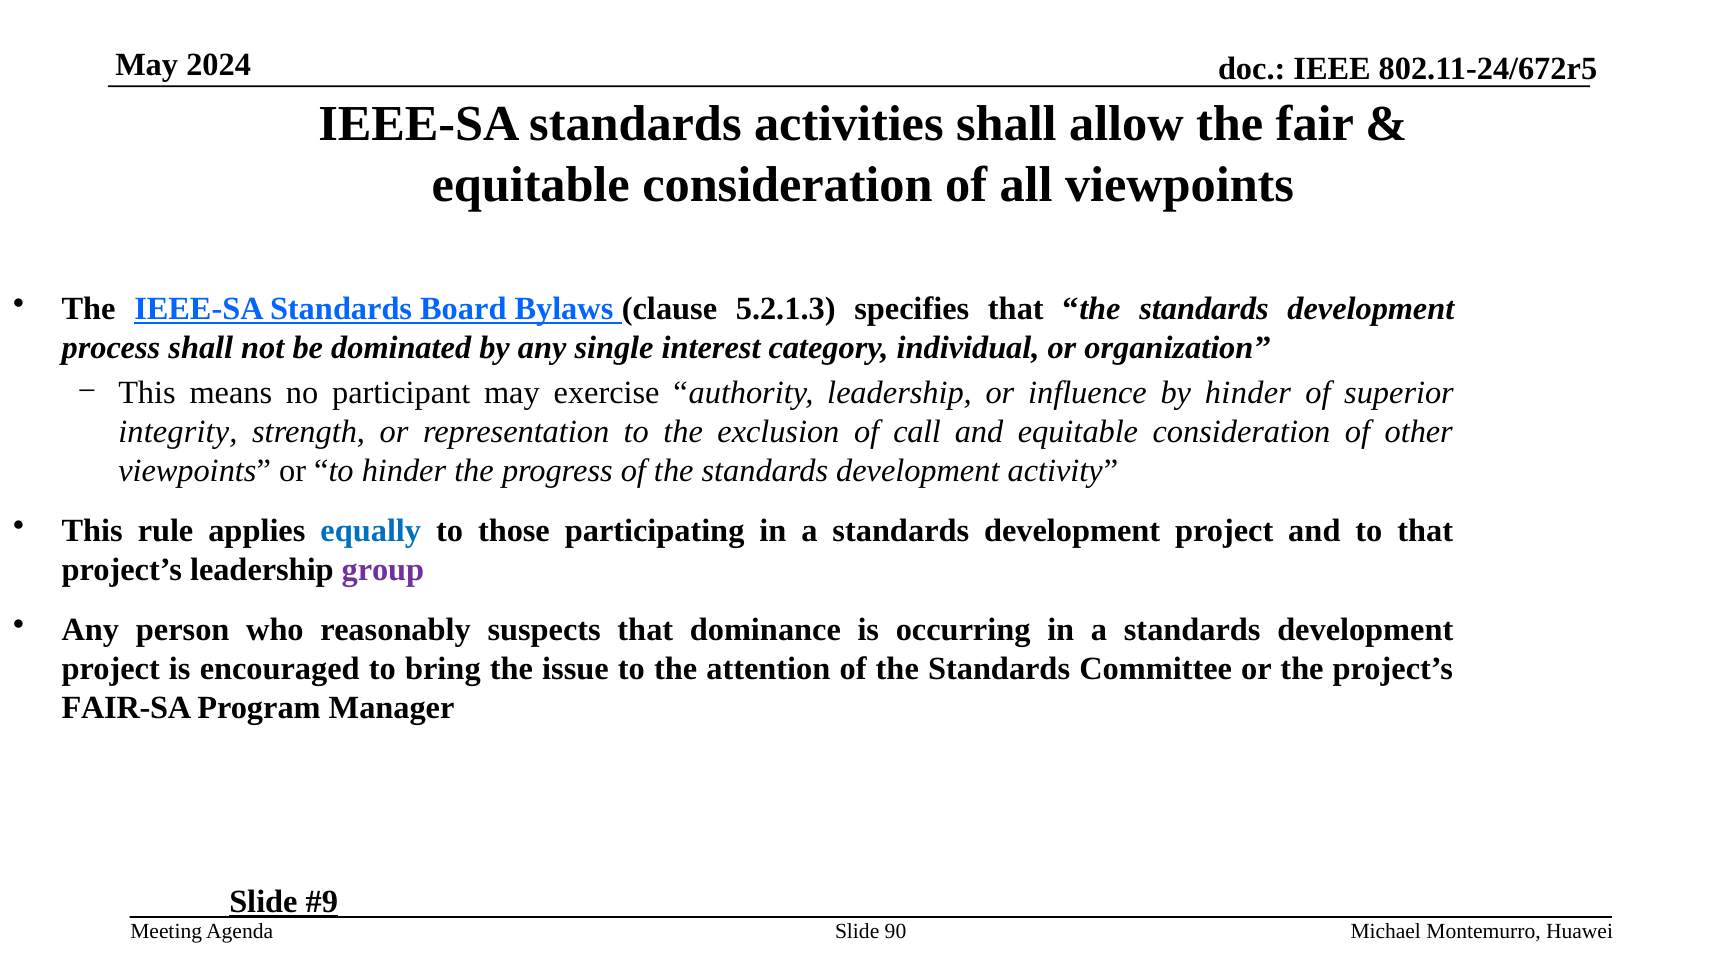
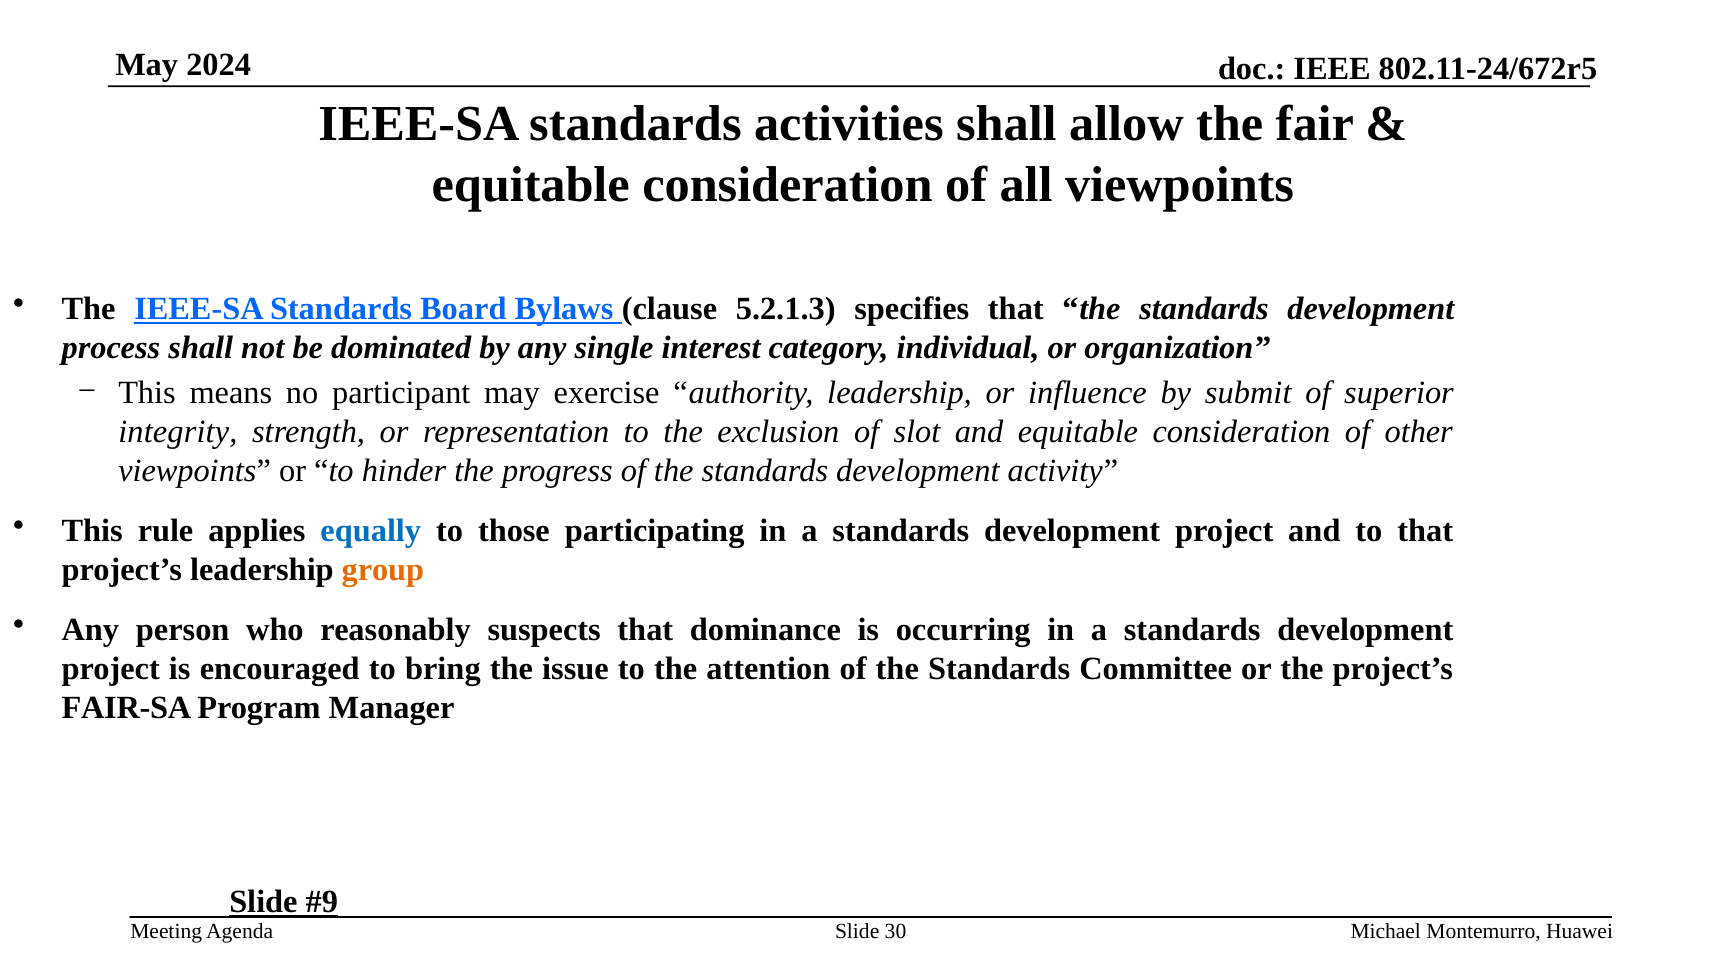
by hinder: hinder -> submit
call: call -> slot
group colour: purple -> orange
90: 90 -> 30
